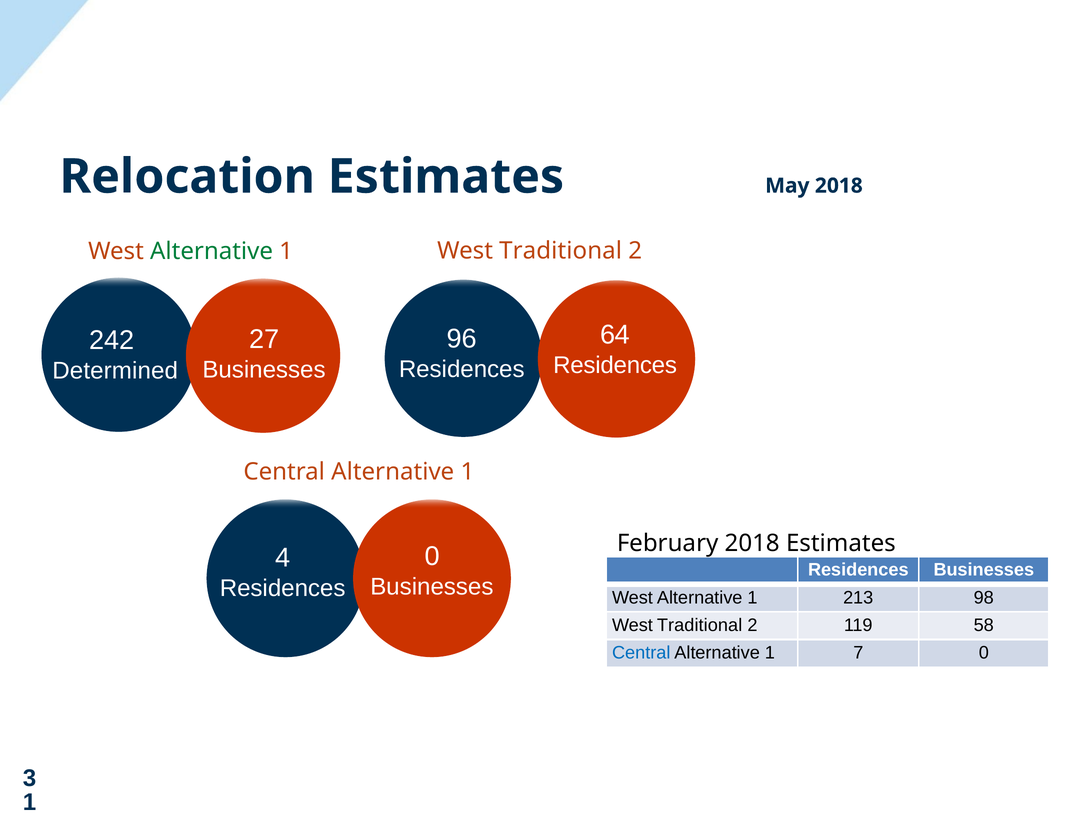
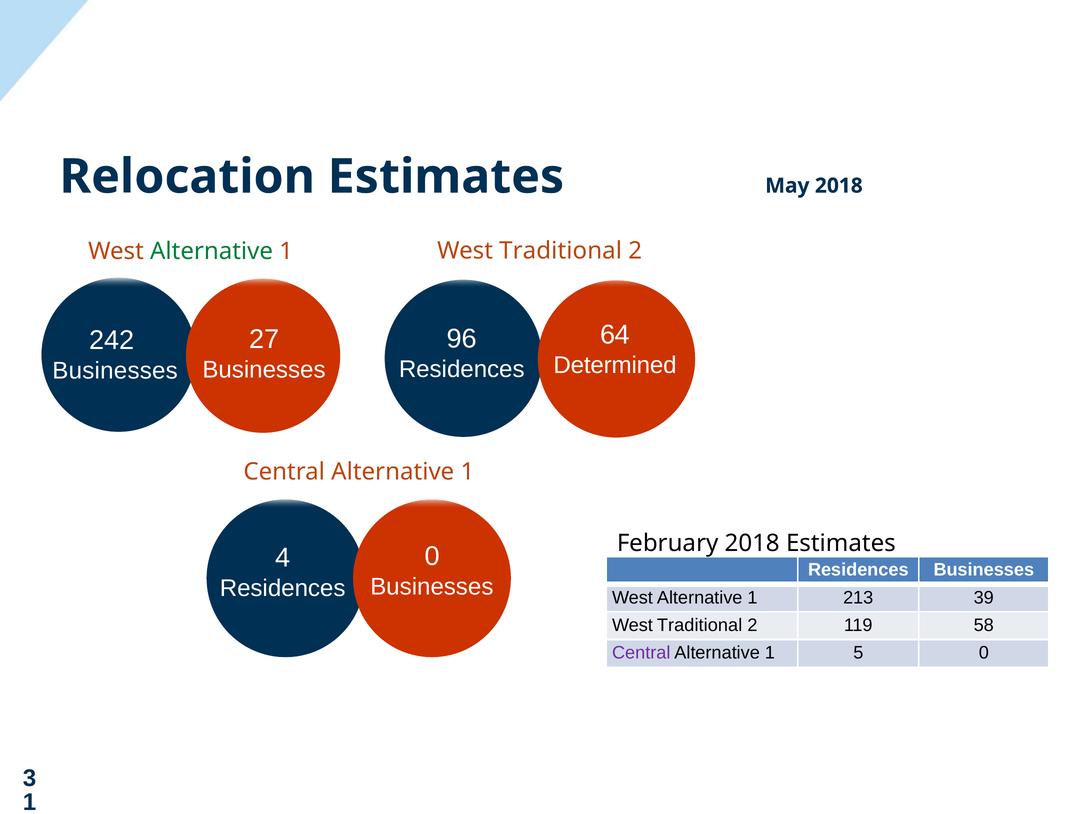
Residences at (615, 366): Residences -> Determined
Determined at (115, 371): Determined -> Businesses
98: 98 -> 39
Central at (641, 653) colour: blue -> purple
7: 7 -> 5
